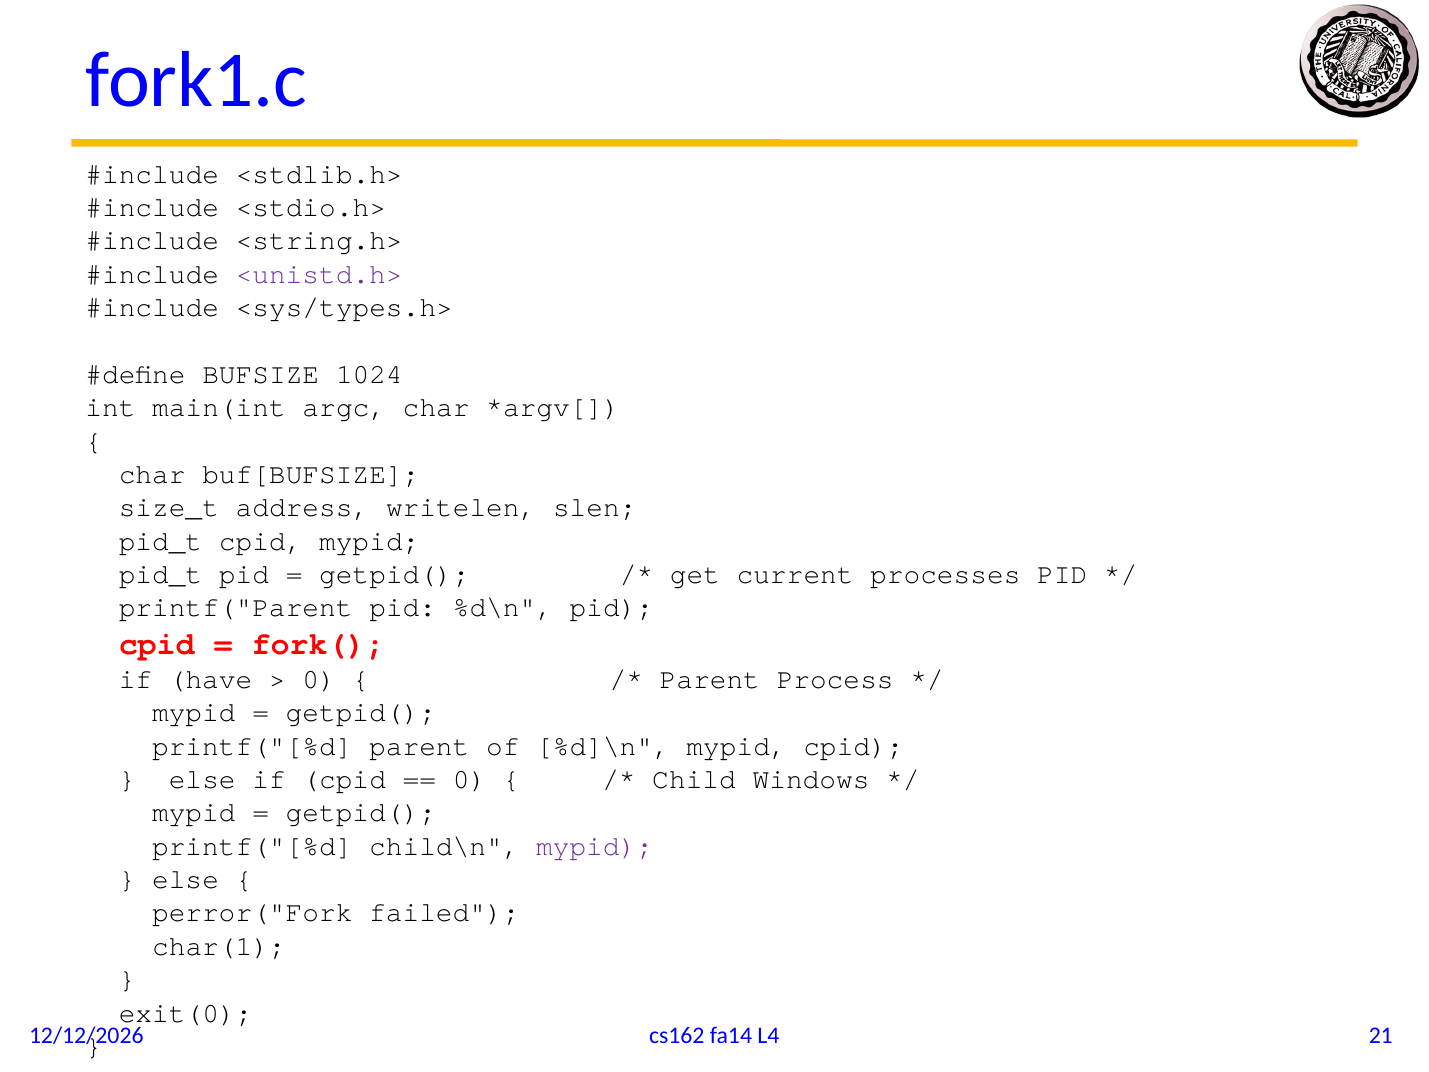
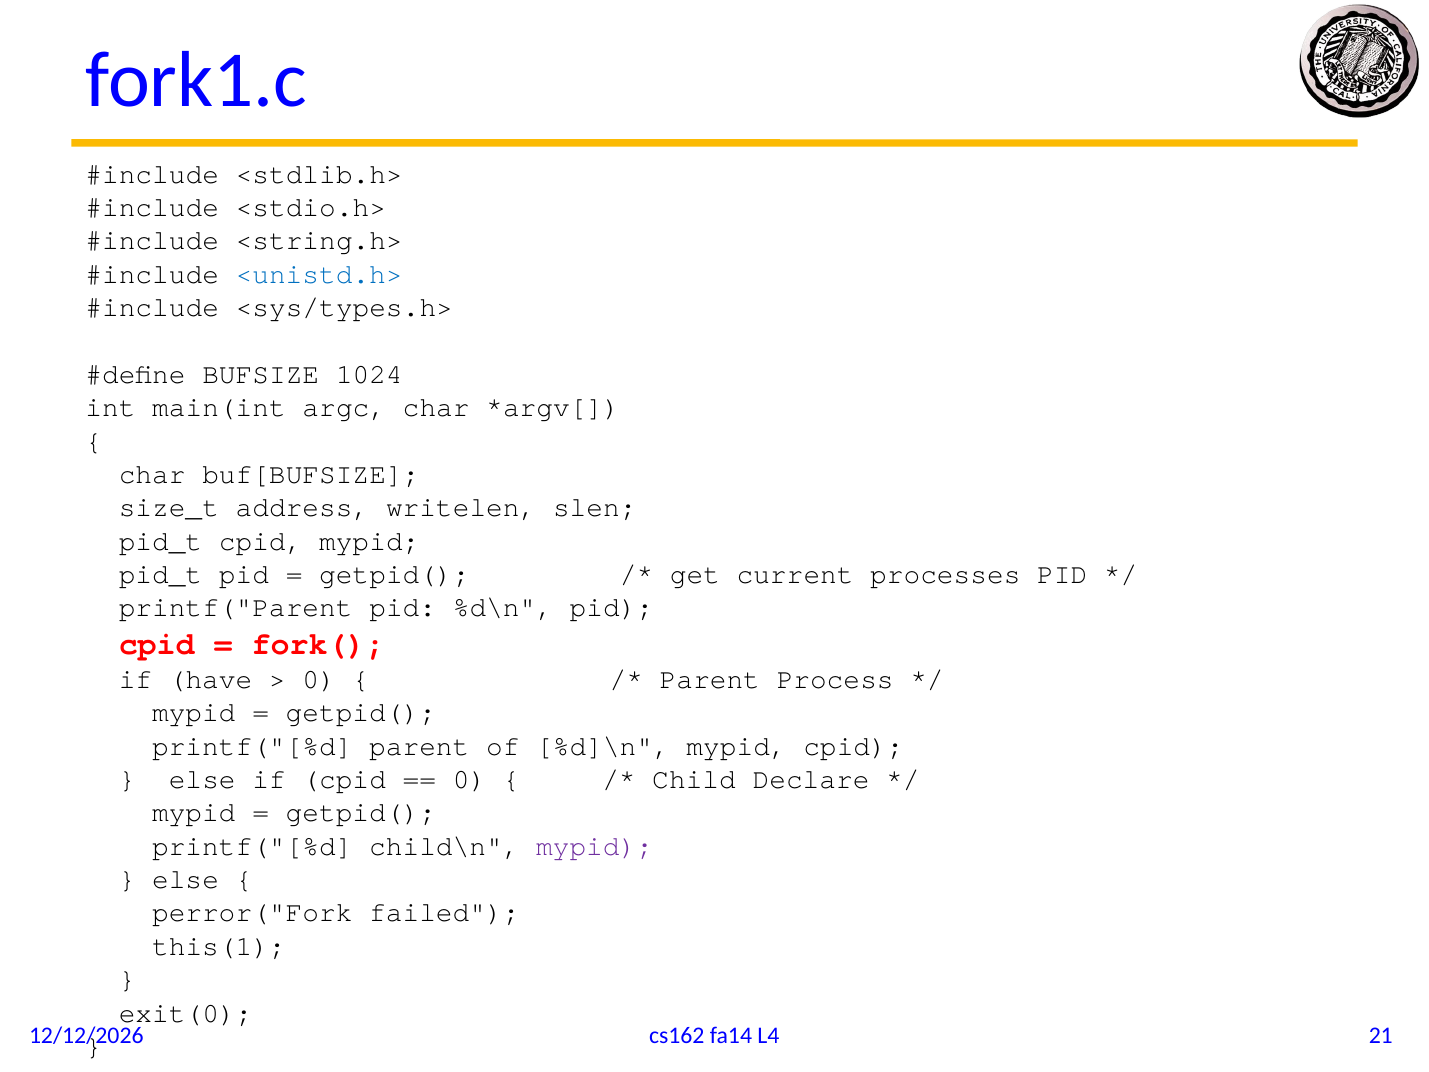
<unistd.h> colour: purple -> blue
Windows: Windows -> Declare
char(1: char(1 -> this(1
